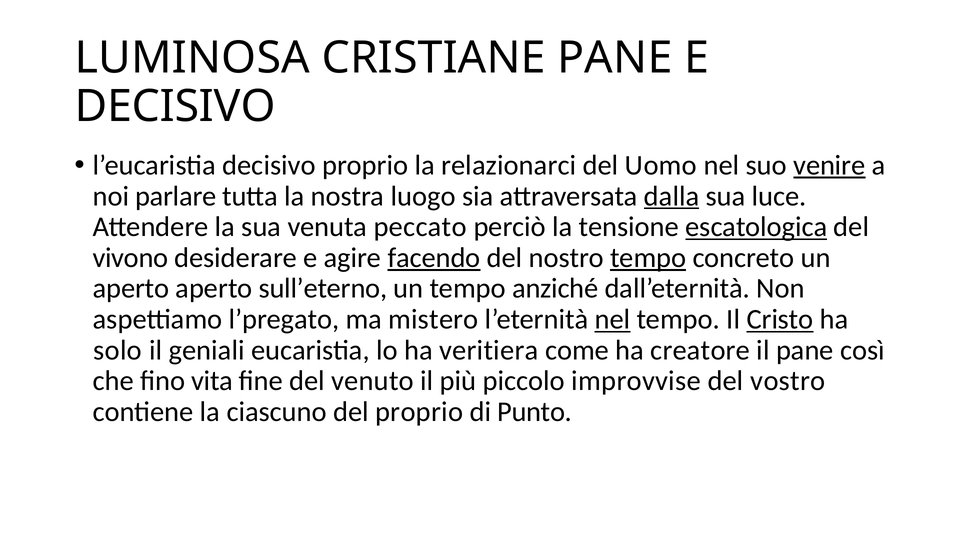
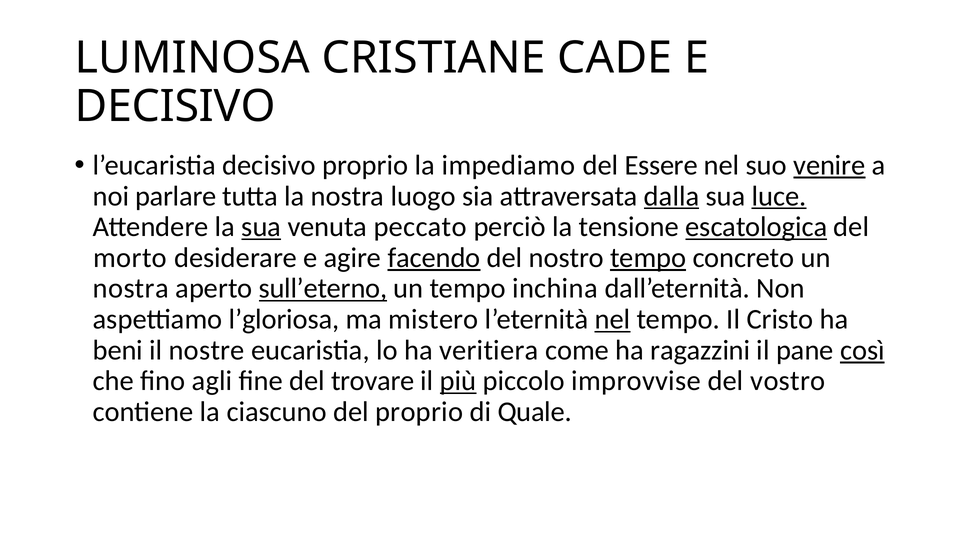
CRISTIANE PANE: PANE -> CADE
relazionarci: relazionarci -> impediamo
Uomo: Uomo -> Essere
luce underline: none -> present
sua at (261, 227) underline: none -> present
vivono: vivono -> morto
aperto at (131, 289): aperto -> nostra
sull’eterno underline: none -> present
anziché: anziché -> inchina
l’pregato: l’pregato -> l’gloriosa
Cristo underline: present -> none
solo: solo -> beni
geniali: geniali -> nostre
creatore: creatore -> ragazzini
così underline: none -> present
vita: vita -> agli
venuto: venuto -> trovare
più underline: none -> present
Punto: Punto -> Quale
